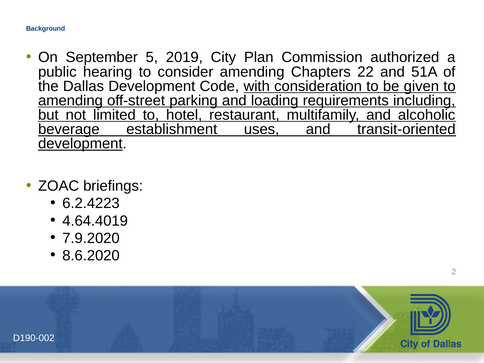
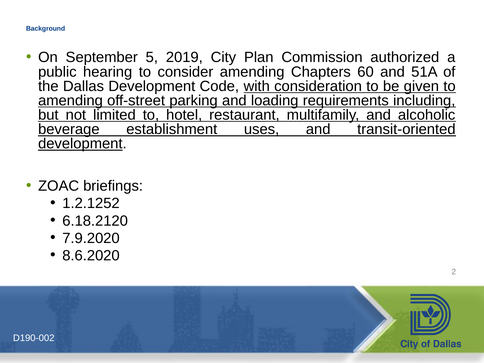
22: 22 -> 60
6.2.4223: 6.2.4223 -> 1.2.1252
4.64.4019: 4.64.4019 -> 6.18.2120
